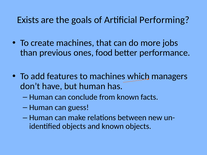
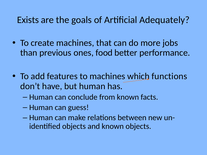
Performing: Performing -> Adequately
managers: managers -> functions
